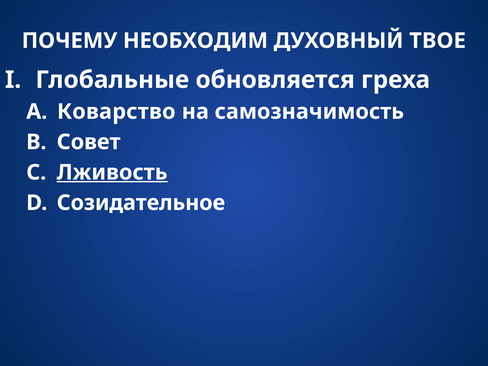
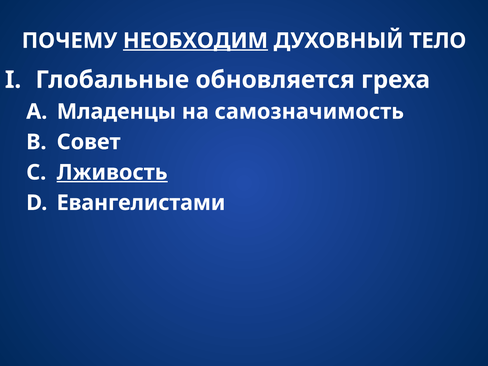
НЕОБХОДИМ underline: none -> present
ТВОЕ: ТВОЕ -> ТЕЛО
Коварство: Коварство -> Младенцы
Созидательное: Созидательное -> Евангелистами
